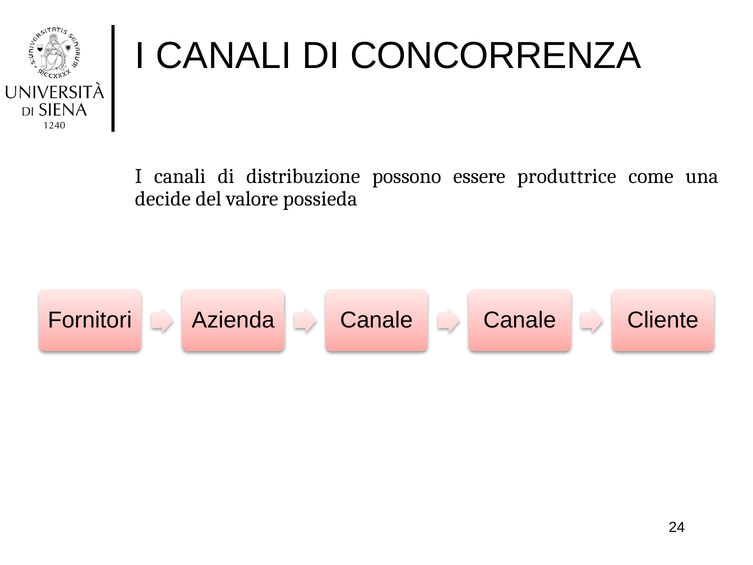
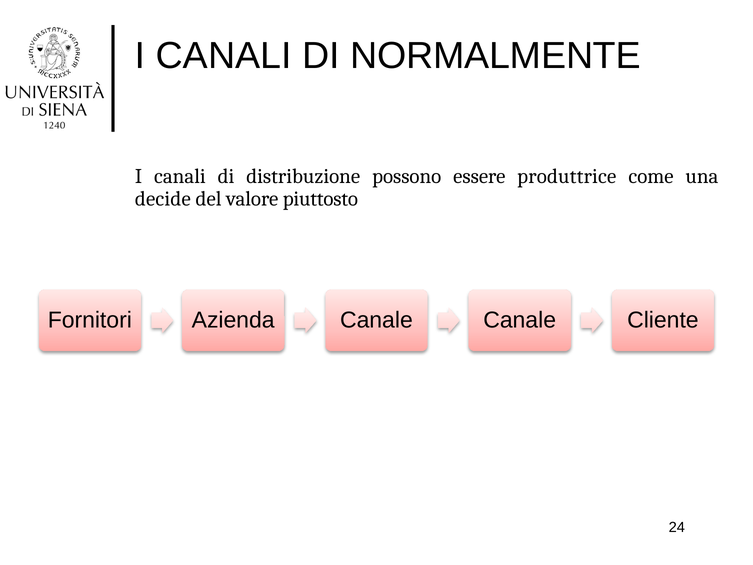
CONCORRENZA: CONCORRENZA -> NORMALMENTE
possieda: possieda -> piuttosto
